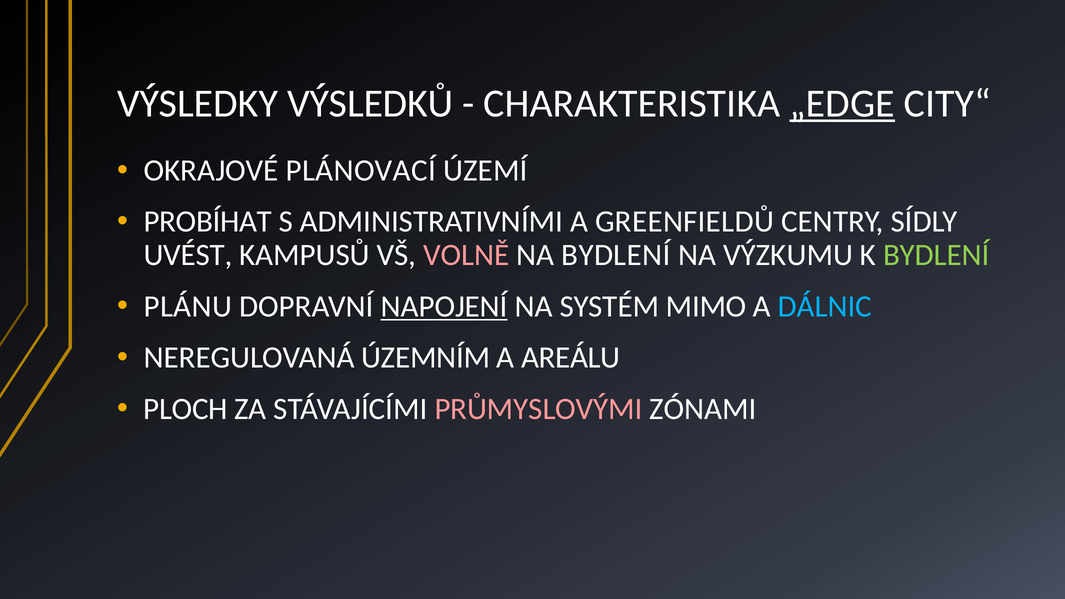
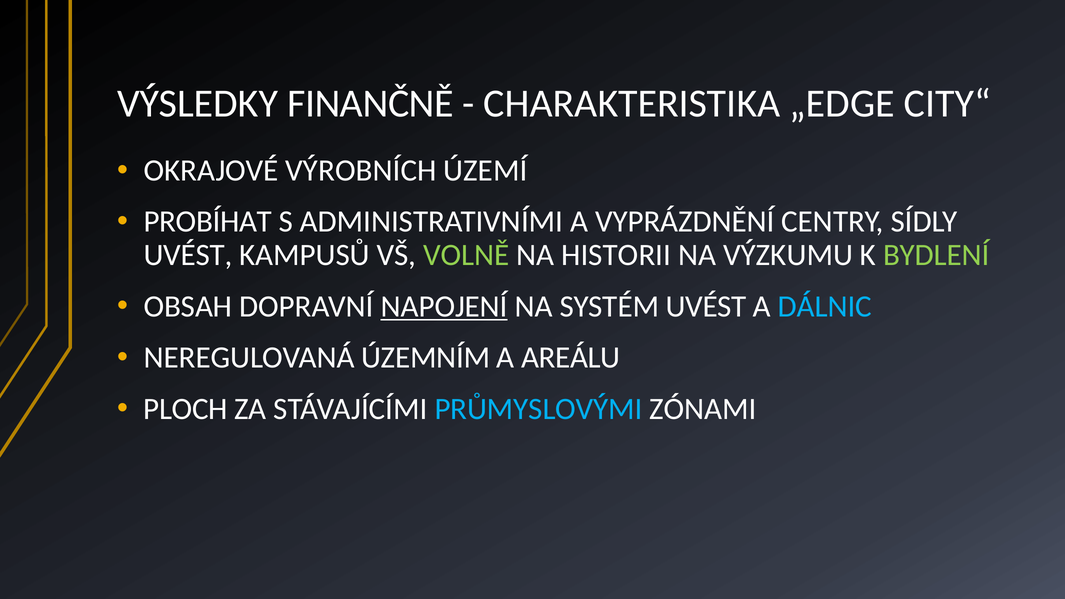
VÝSLEDKŮ: VÝSLEDKŮ -> FINANČNĚ
„EDGE underline: present -> none
PLÁNOVACÍ: PLÁNOVACÍ -> VÝROBNÍCH
GREENFIELDŮ: GREENFIELDŮ -> VYPRÁZDNĚNÍ
VOLNĚ colour: pink -> light green
NA BYDLENÍ: BYDLENÍ -> HISTORII
PLÁNU: PLÁNU -> OBSAH
SYSTÉM MIMO: MIMO -> UVÉST
PRŮMYSLOVÝMI colour: pink -> light blue
